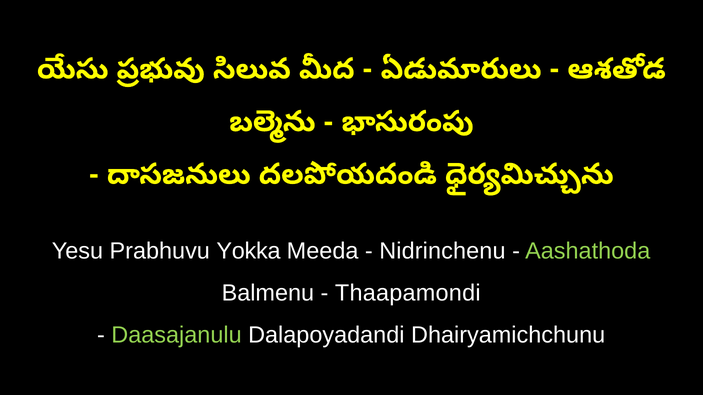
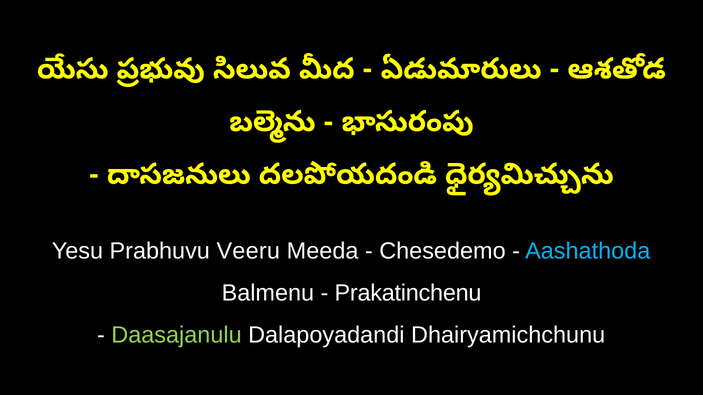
Yokka: Yokka -> Veeru
Nidrinchenu: Nidrinchenu -> Chesedemo
Aashathoda colour: light green -> light blue
Thaapamondi: Thaapamondi -> Prakatinchenu
